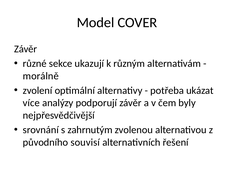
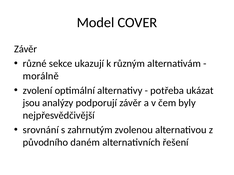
více: více -> jsou
souvisí: souvisí -> daném
